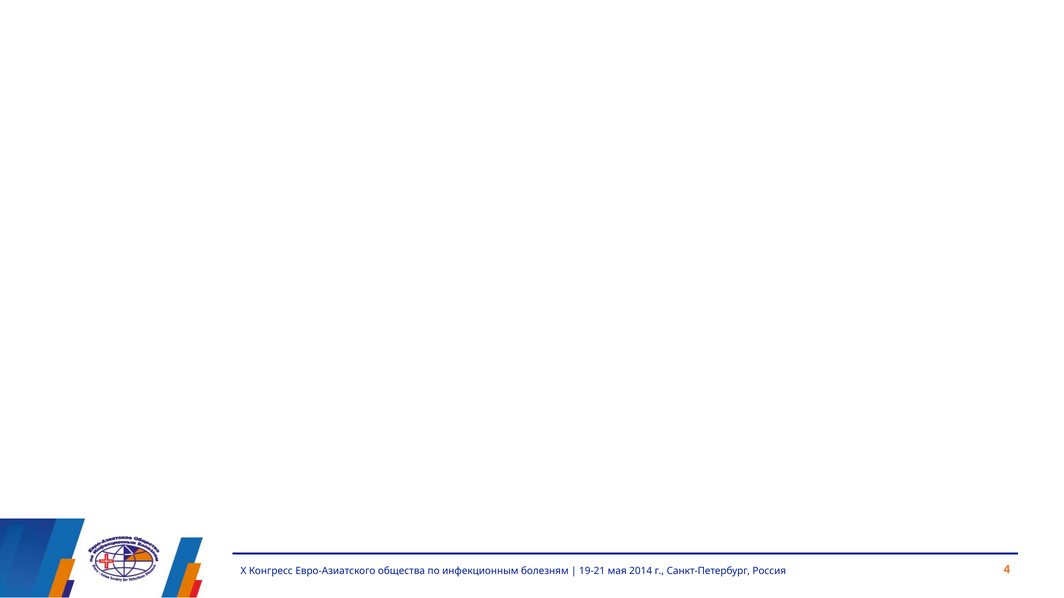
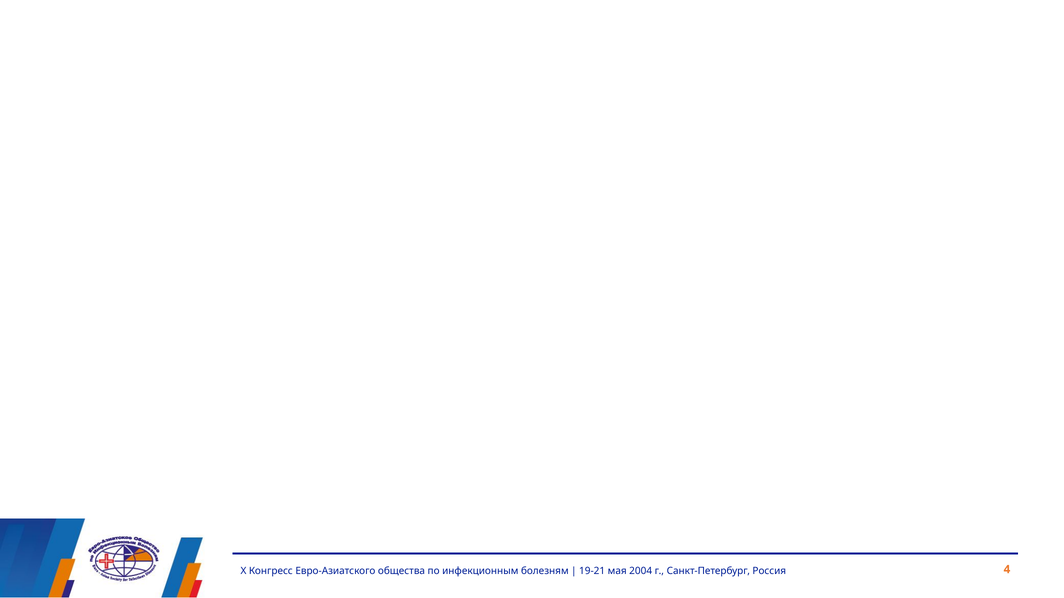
2014: 2014 -> 2004
